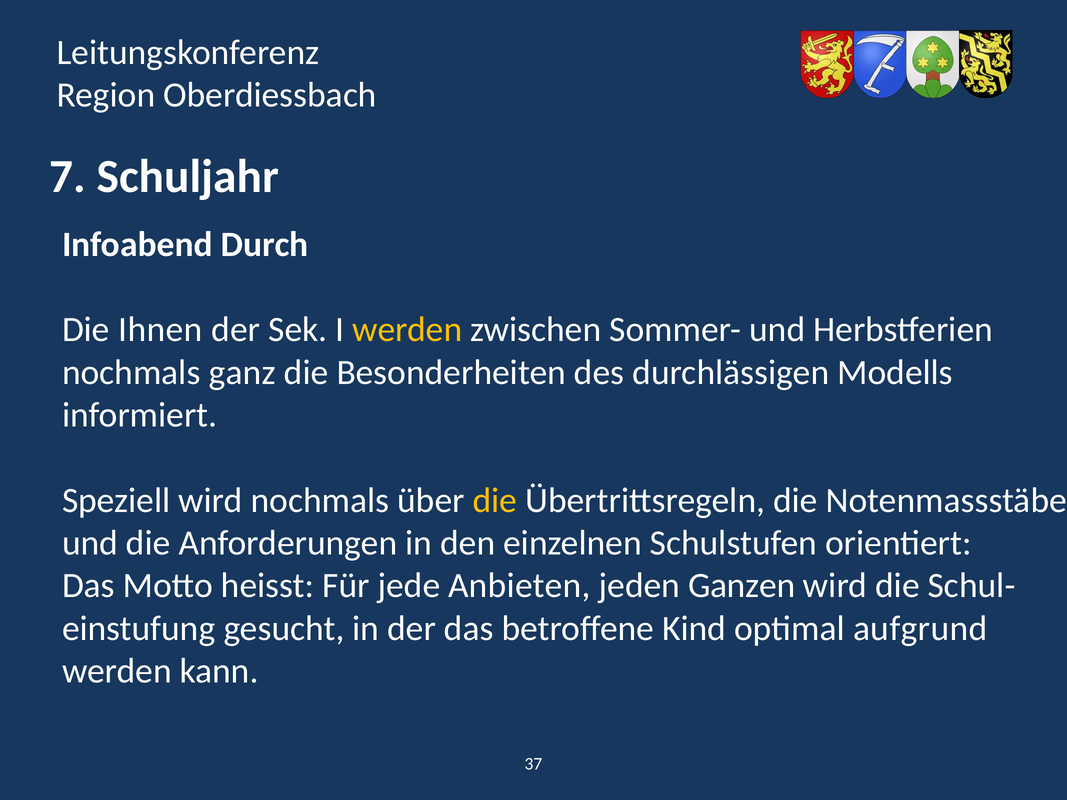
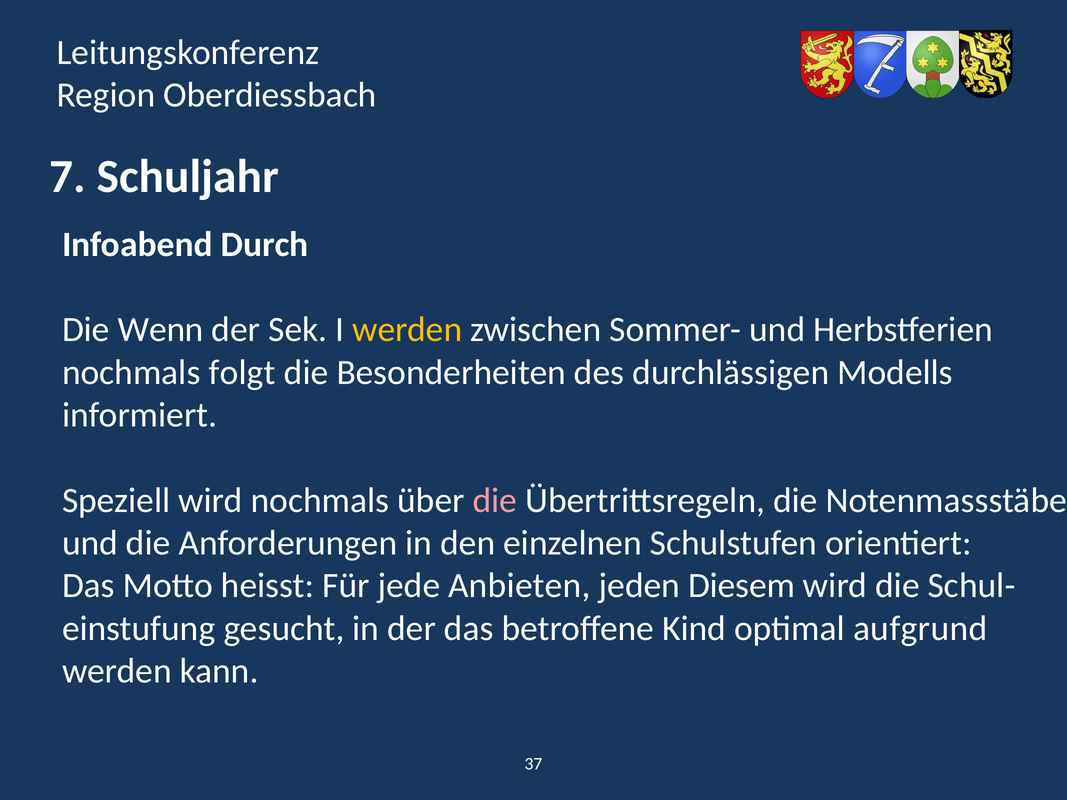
Ihnen: Ihnen -> Wenn
ganz: ganz -> folgt
die at (495, 500) colour: yellow -> pink
Ganzen: Ganzen -> Diesem
